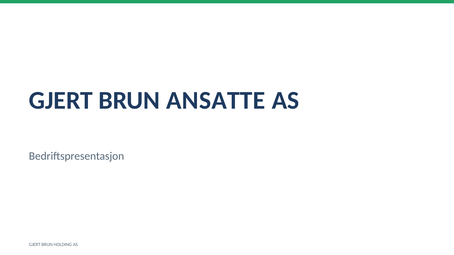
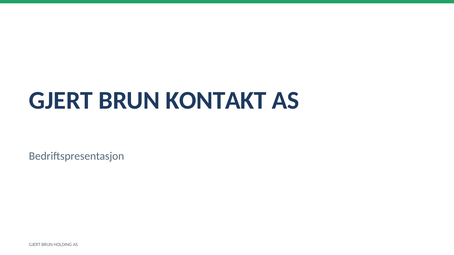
ANSATTE: ANSATTE -> KONTAKT
